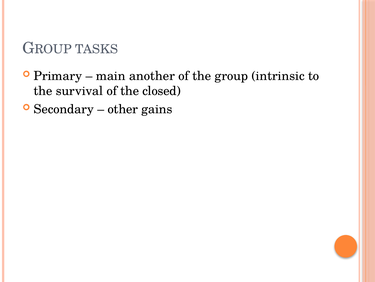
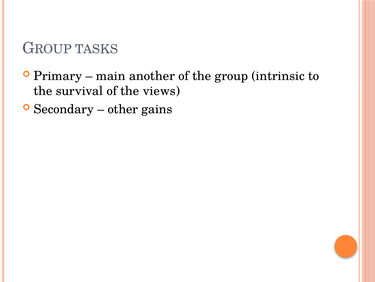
closed: closed -> views
